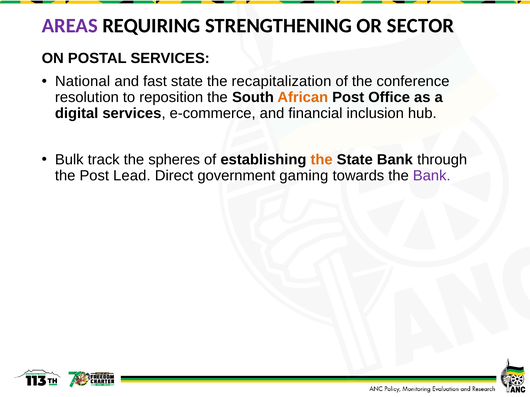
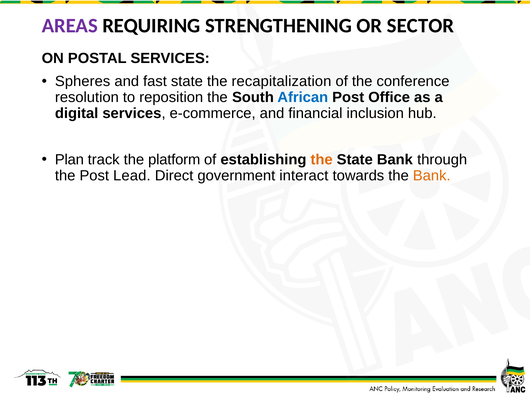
National: National -> Spheres
African colour: orange -> blue
Bulk: Bulk -> Plan
spheres: spheres -> platform
gaming: gaming -> interact
Bank at (432, 176) colour: purple -> orange
